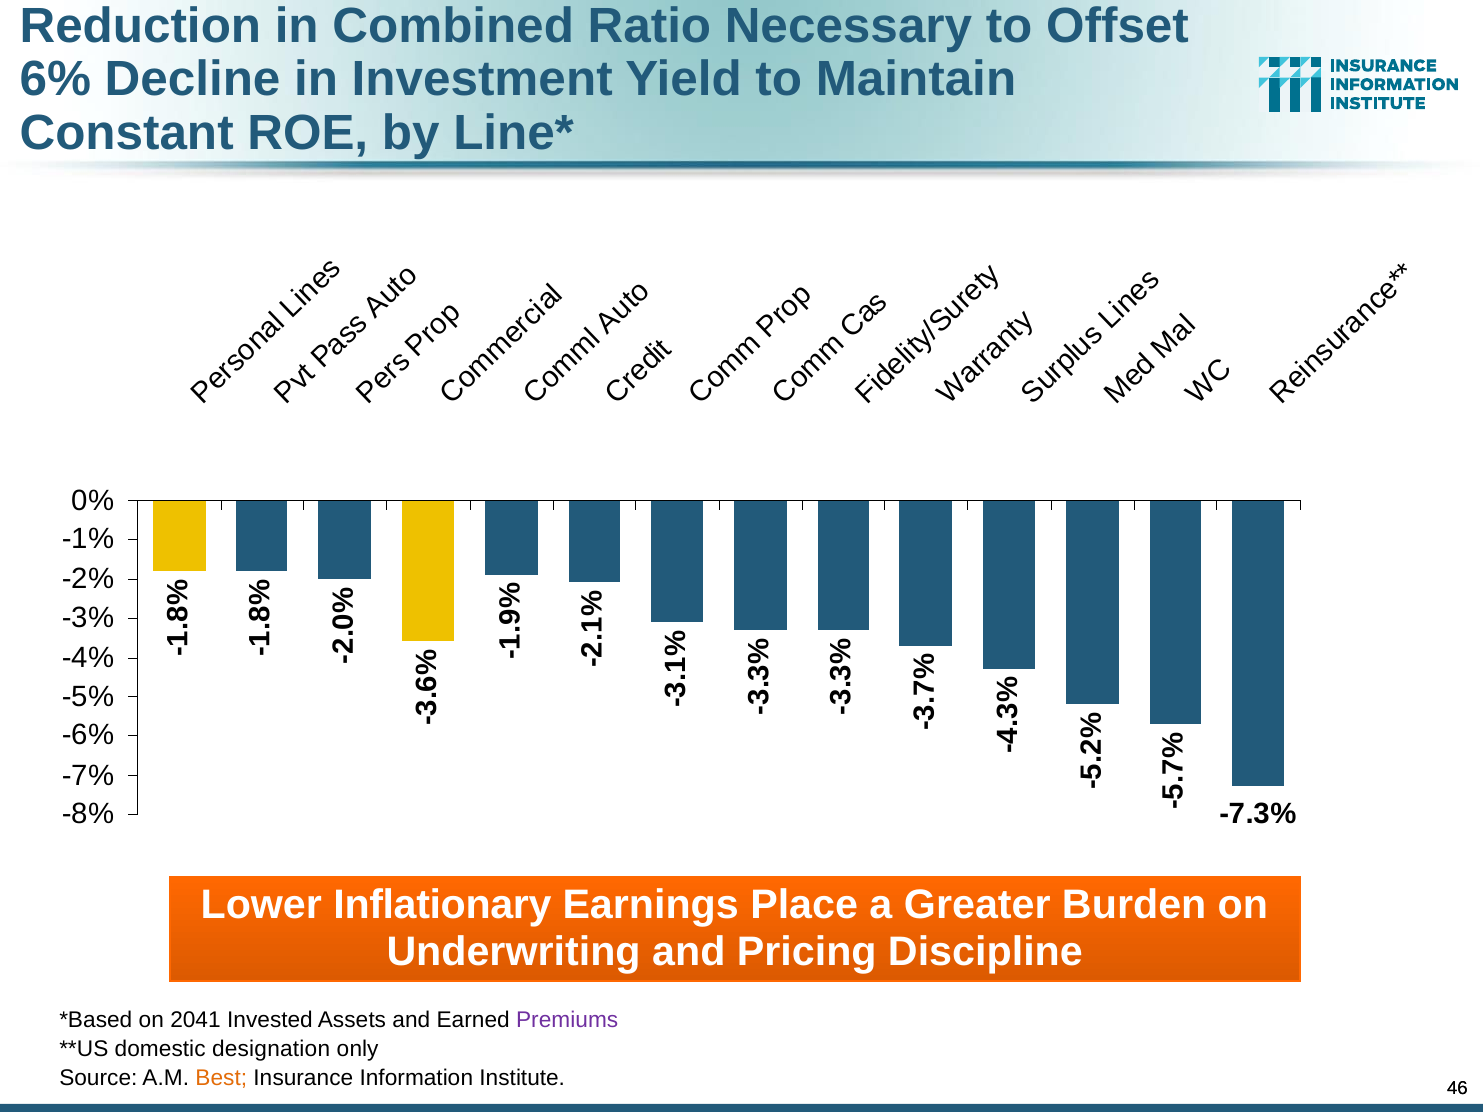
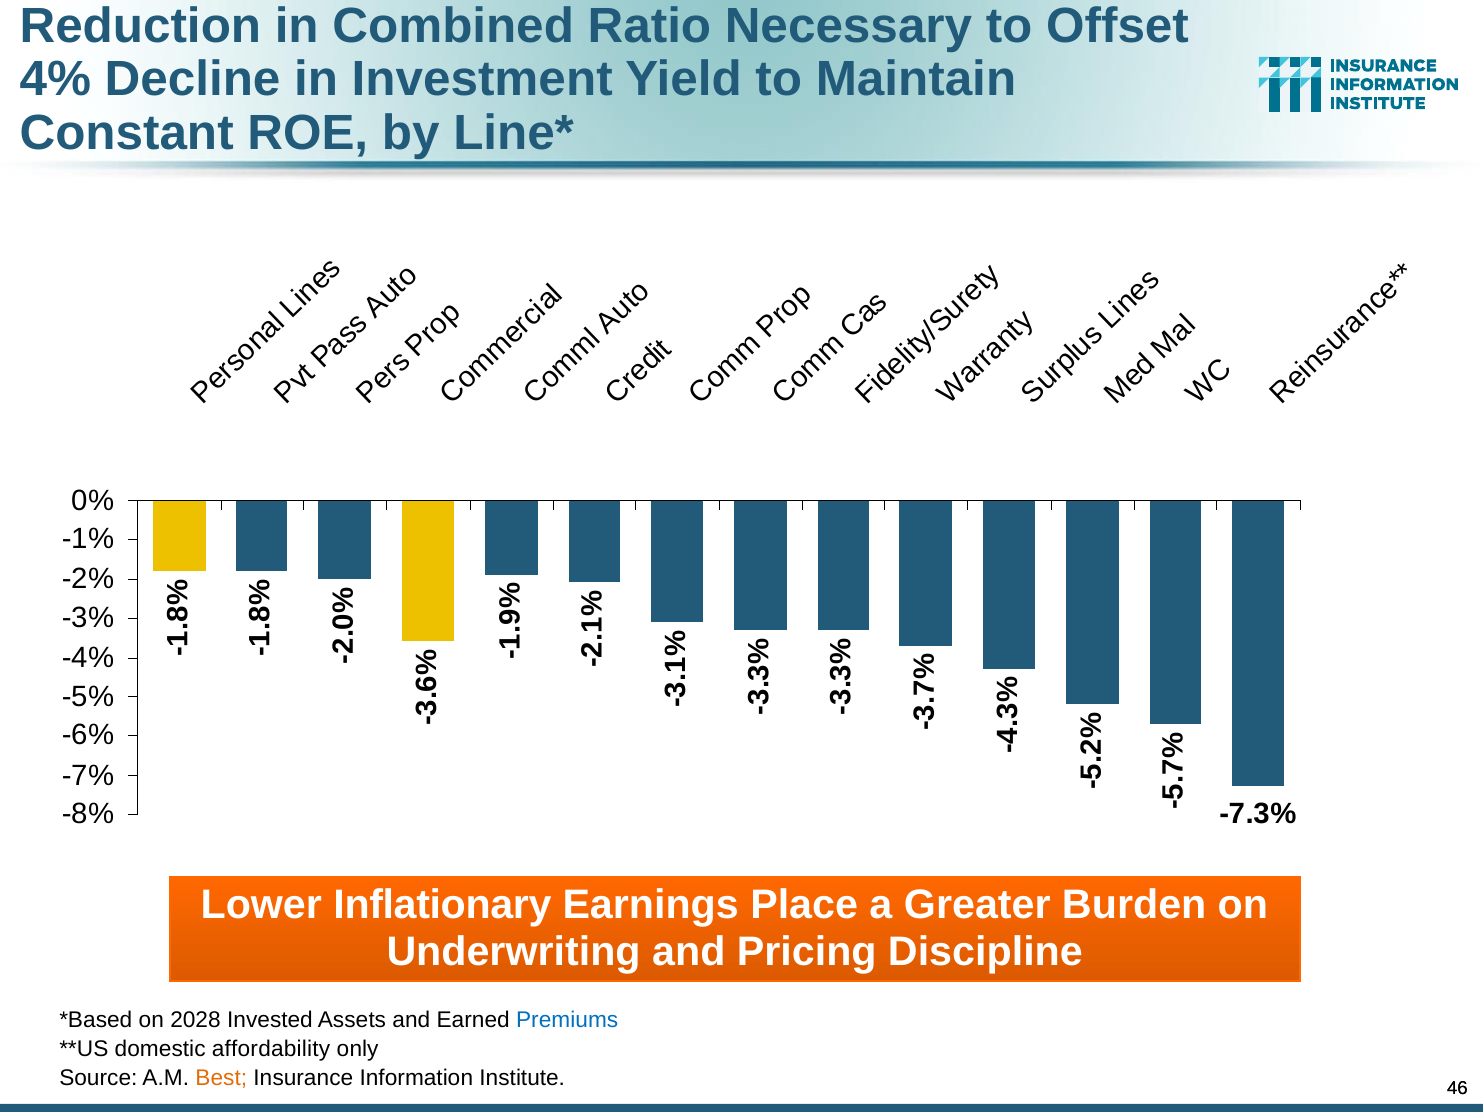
6%: 6% -> 4%
2041: 2041 -> 2028
Premiums colour: purple -> blue
designation: designation -> affordability
